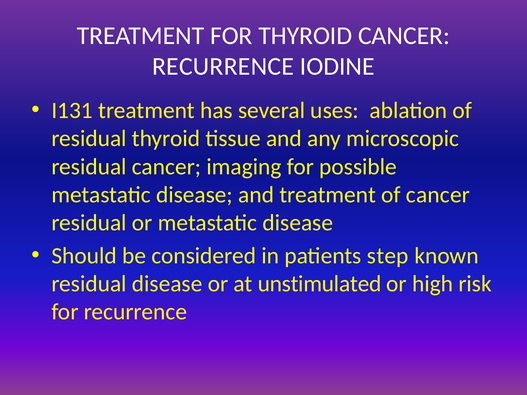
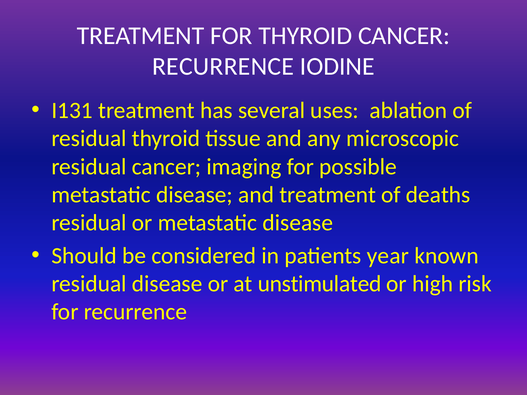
of cancer: cancer -> deaths
step: step -> year
